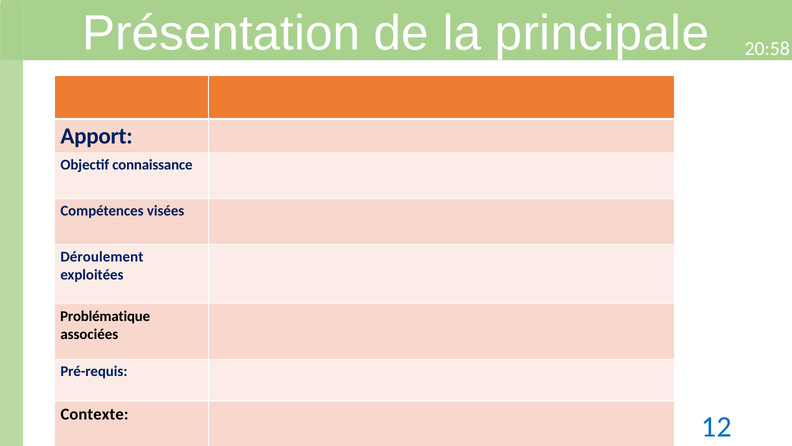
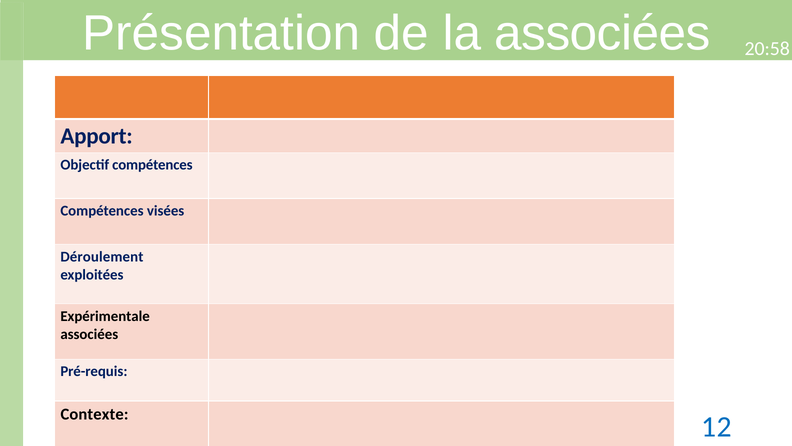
la principale: principale -> associées
Objectif connaissance: connaissance -> compétences
Problématique: Problématique -> Expérimentale
